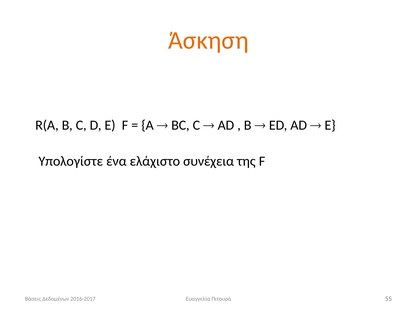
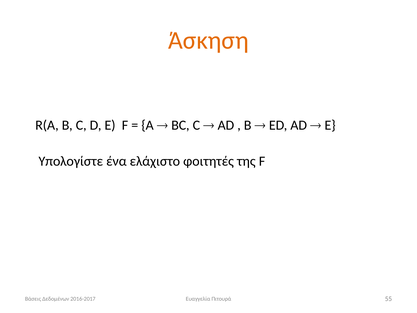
συνέχεια: συνέχεια -> φοιτητές
